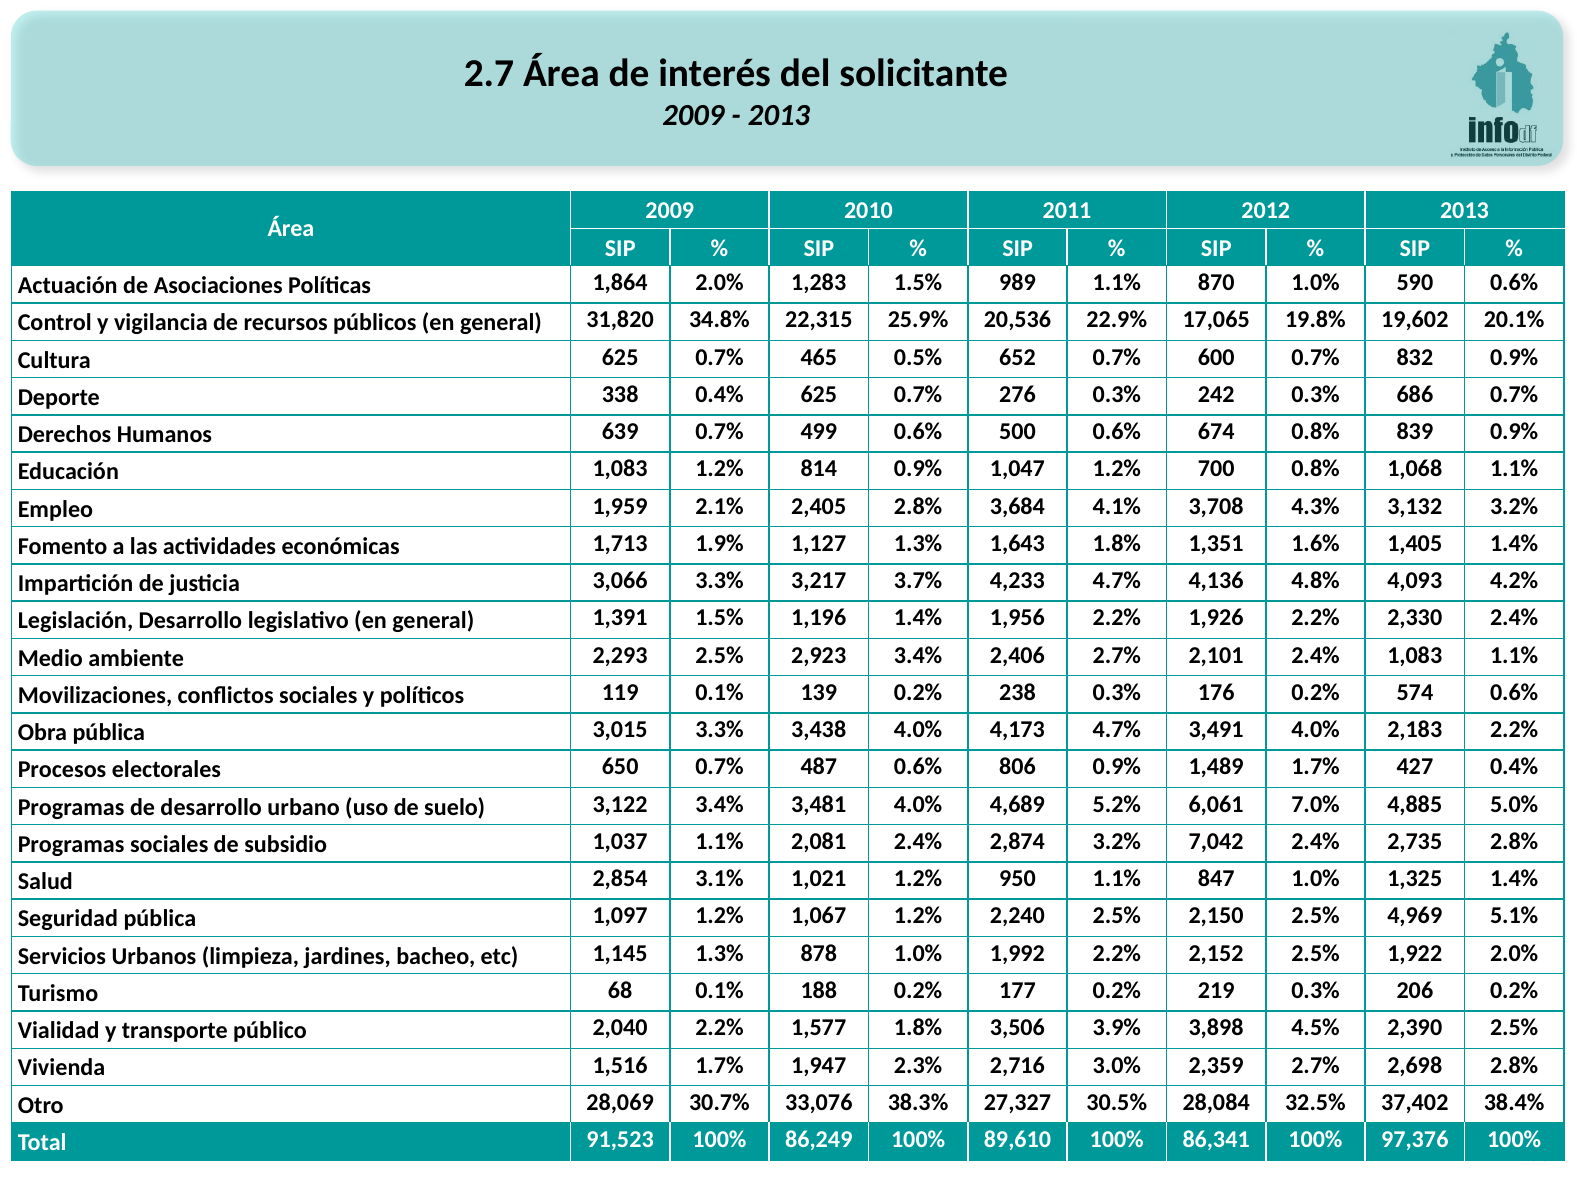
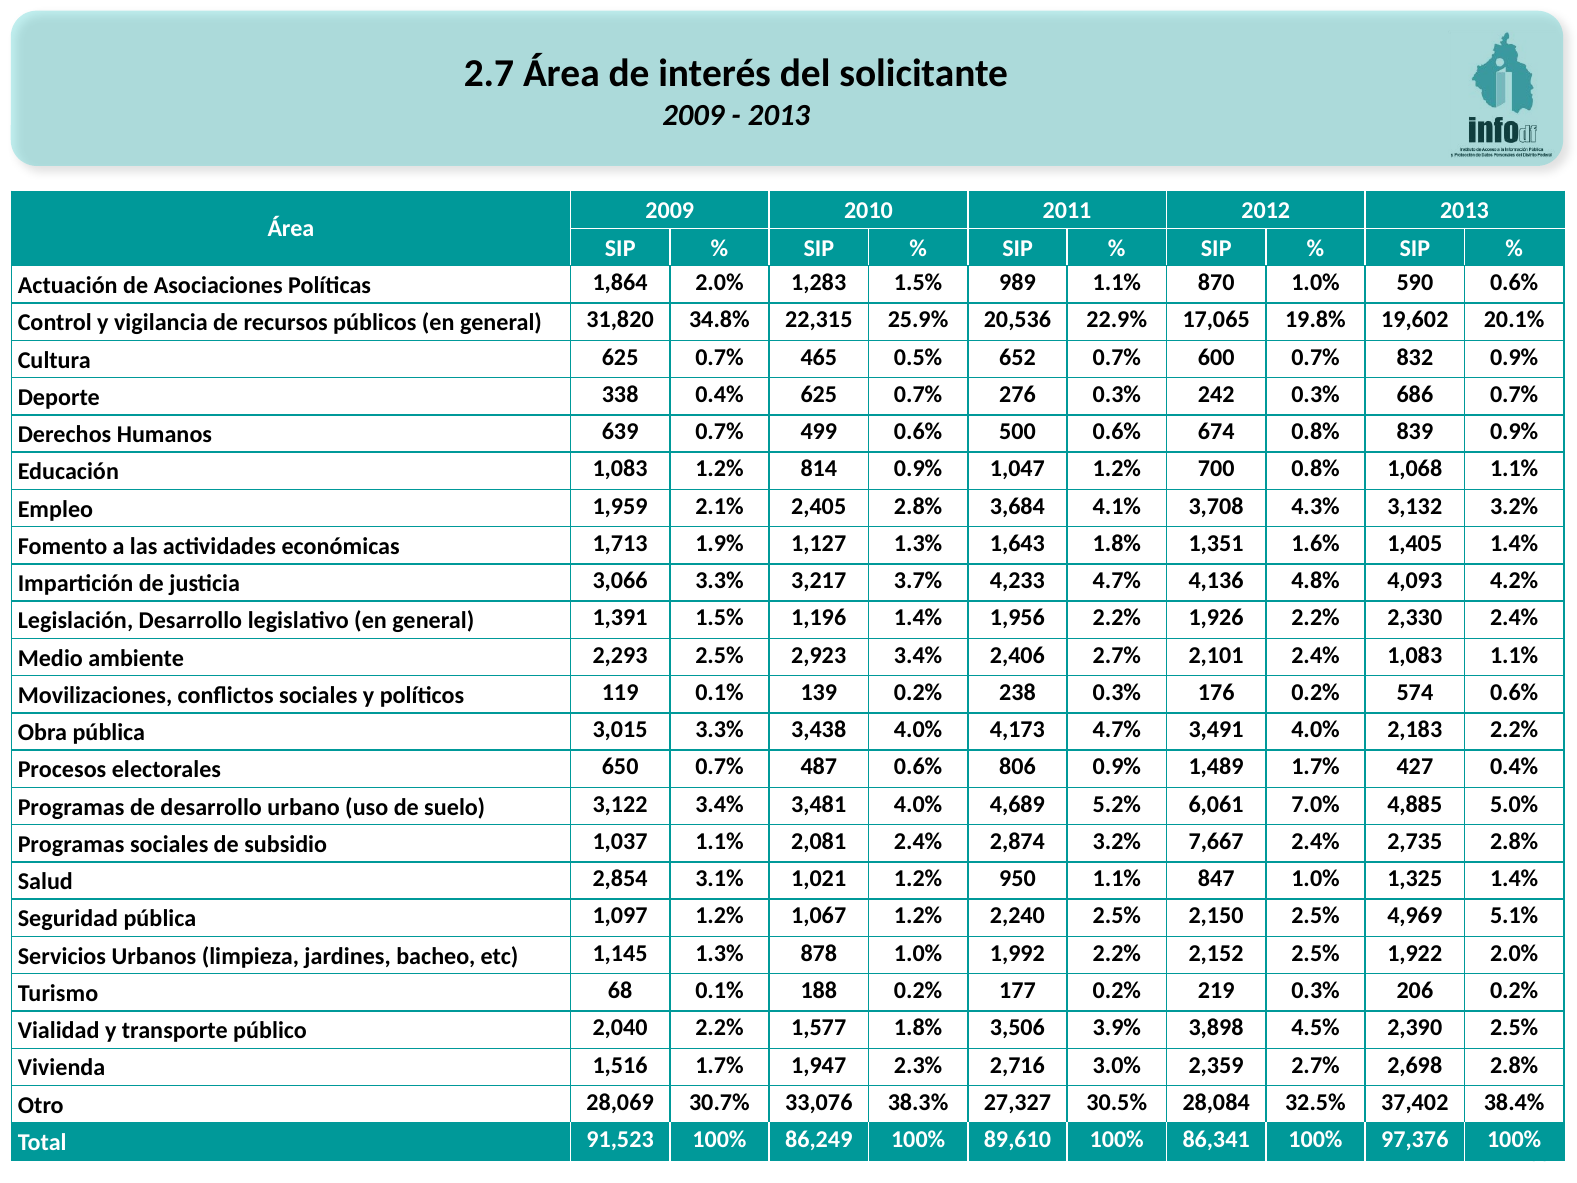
7,042: 7,042 -> 7,667
